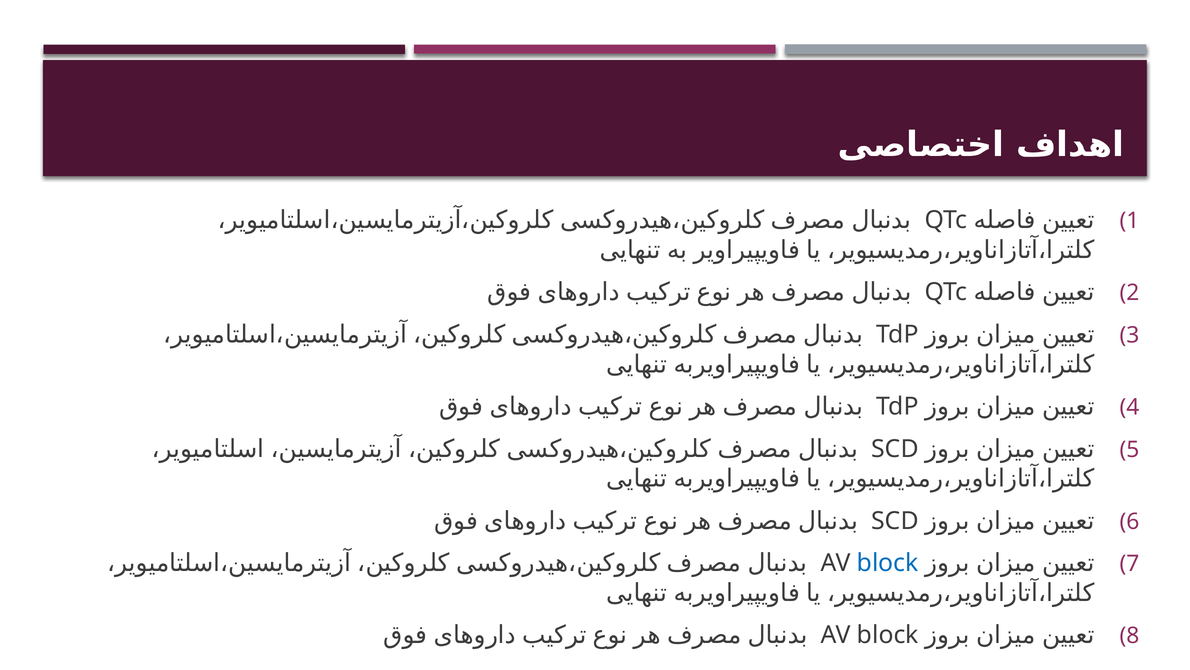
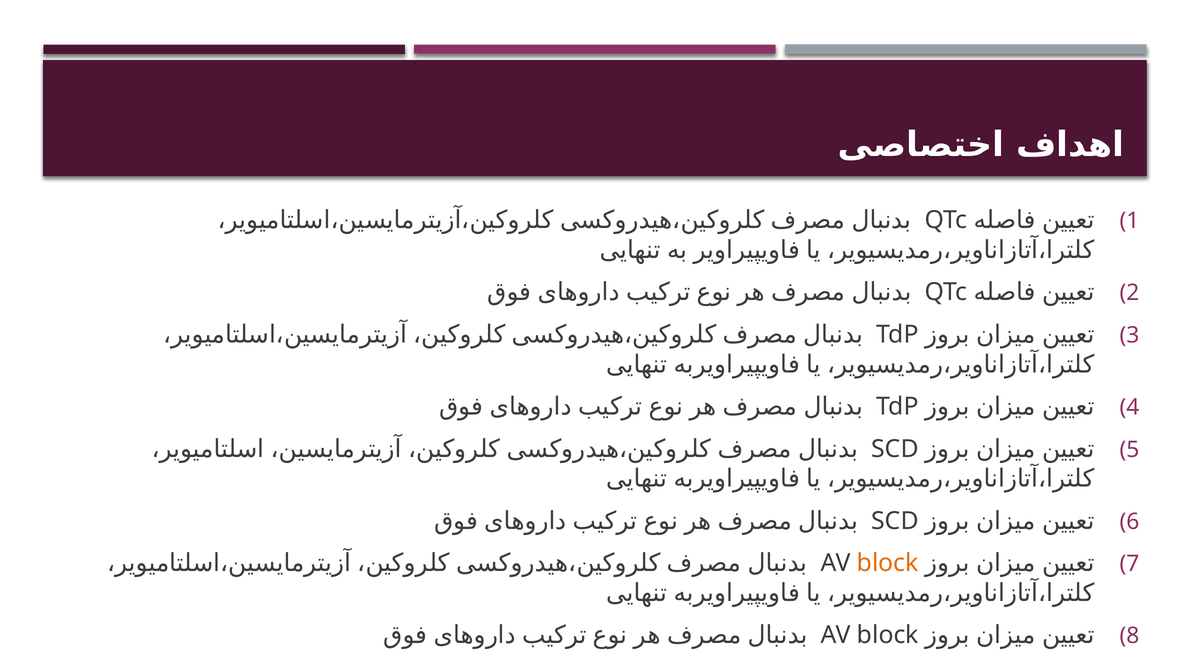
block at (888, 563) colour: blue -> orange
